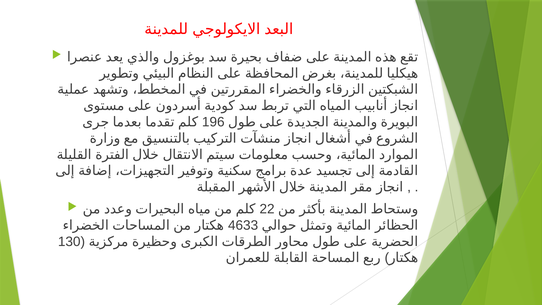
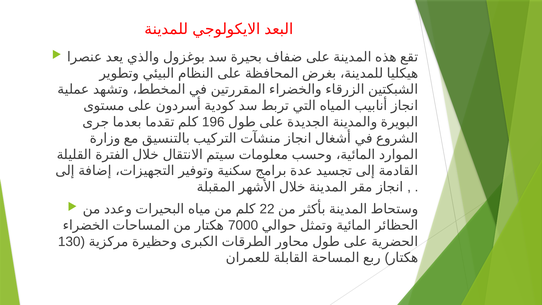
4633: 4633 -> 7000
